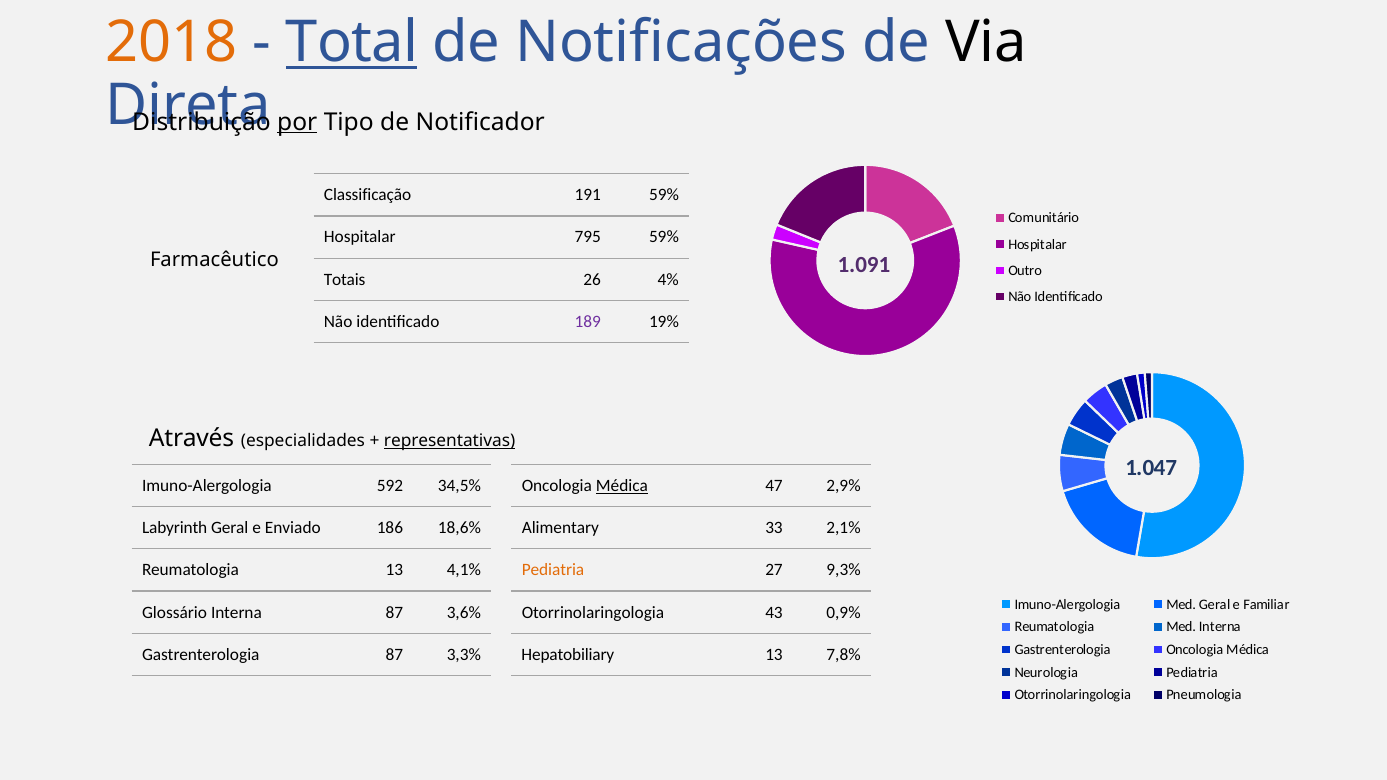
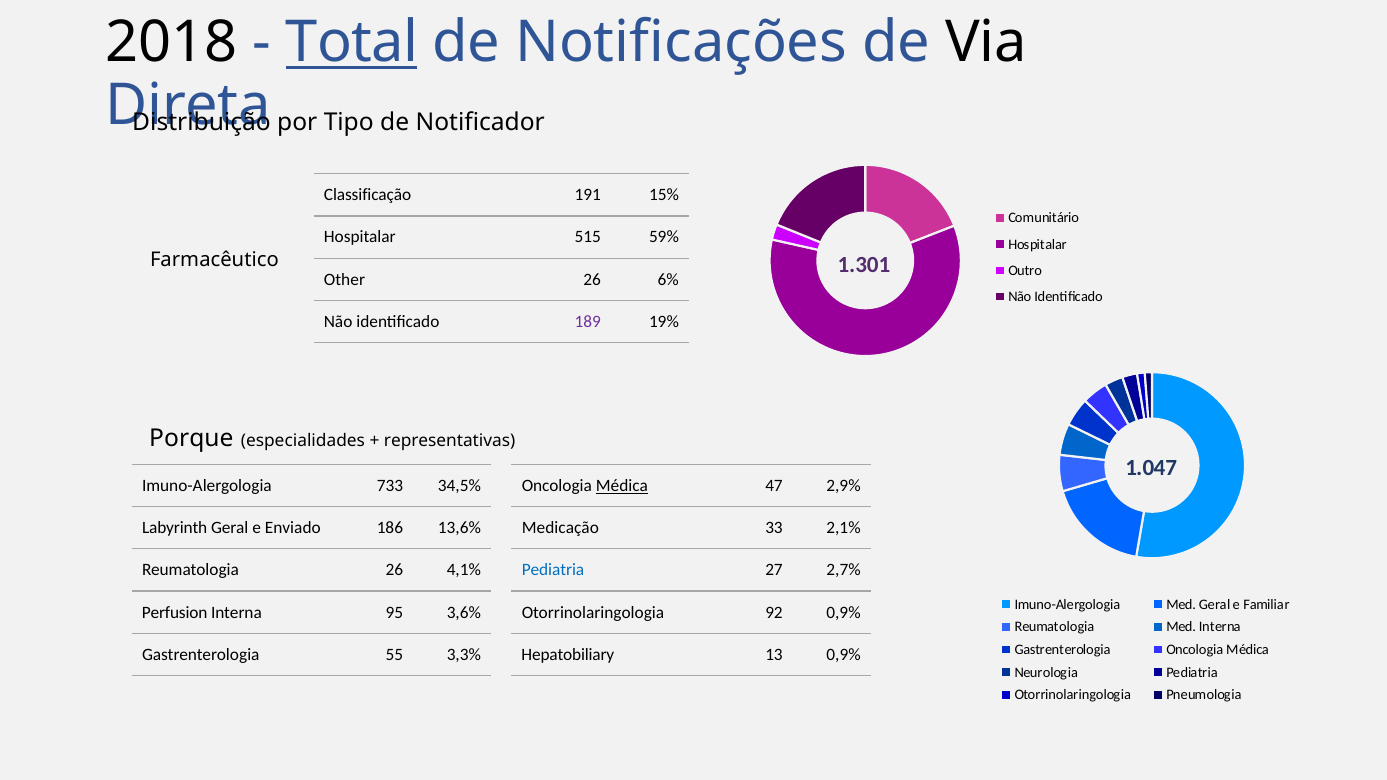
2018 colour: orange -> black
por underline: present -> none
191 59%: 59% -> 15%
795: 795 -> 515
1.091: 1.091 -> 1.301
Totais: Totais -> Other
4%: 4% -> 6%
Através: Através -> Porque
representativas underline: present -> none
592: 592 -> 733
18,6%: 18,6% -> 13,6%
Alimentary: Alimentary -> Medicação
Reumatologia 13: 13 -> 26
Pediatria at (553, 570) colour: orange -> blue
9,3%: 9,3% -> 2,7%
Glossário: Glossário -> Perfusion
Interna 87: 87 -> 95
43: 43 -> 92
Gastrenterologia 87: 87 -> 55
13 7,8%: 7,8% -> 0,9%
